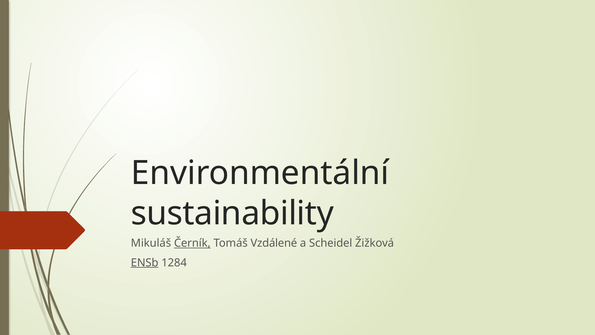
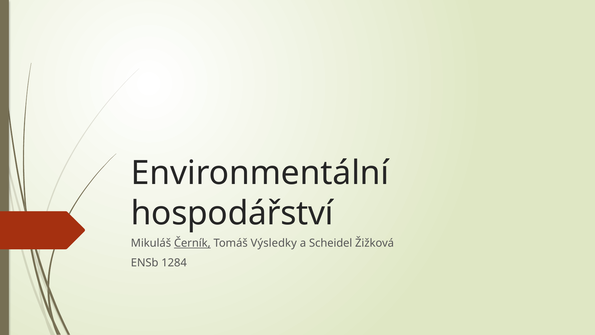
sustainability: sustainability -> hospodářství
Vzdálené: Vzdálené -> Výsledky
ENSb underline: present -> none
